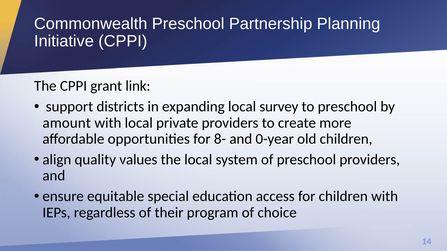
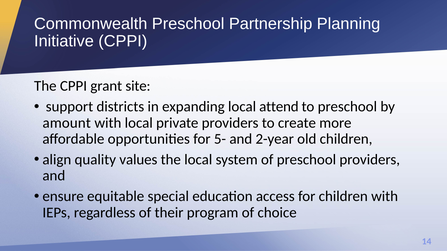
link: link -> site
survey: survey -> attend
8-: 8- -> 5-
0-year: 0-year -> 2-year
